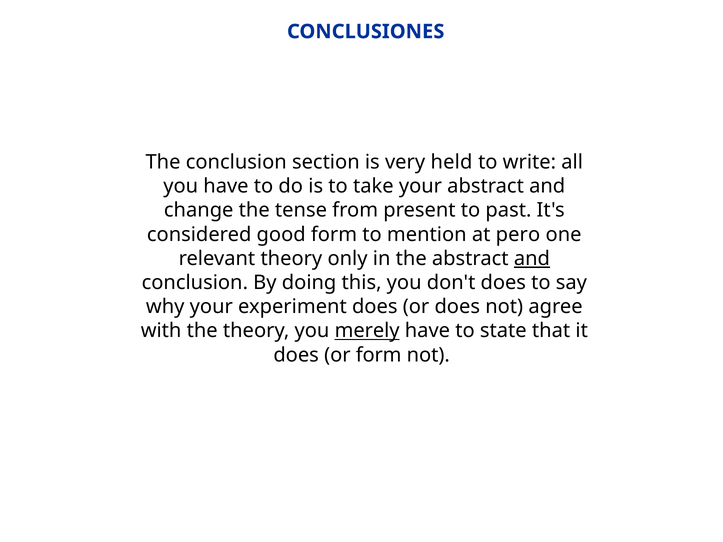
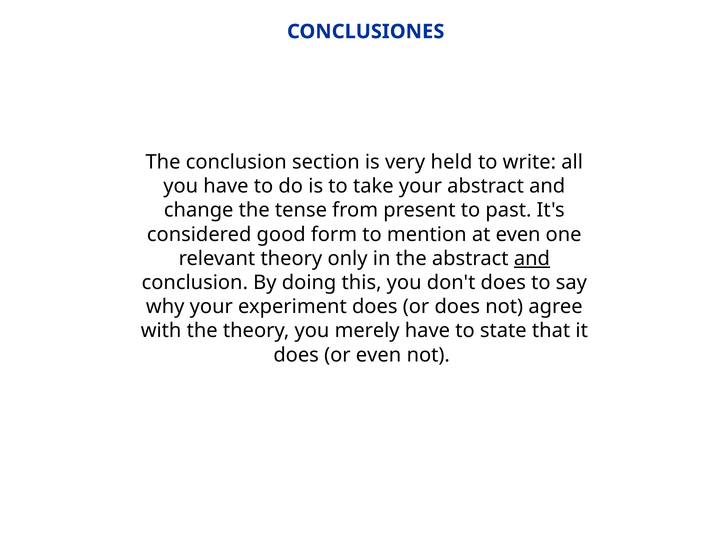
at pero: pero -> even
merely underline: present -> none
or form: form -> even
